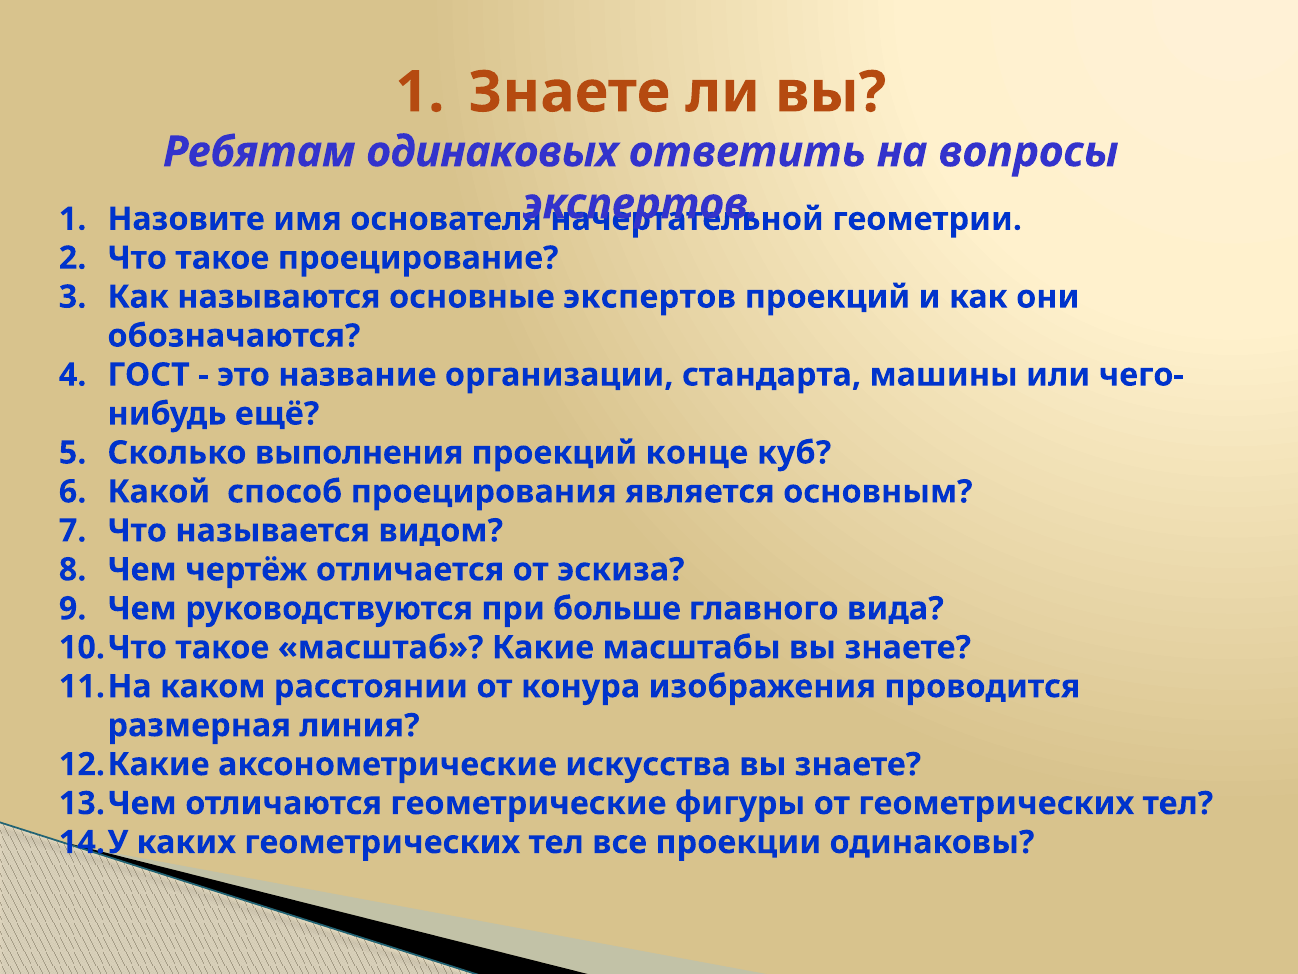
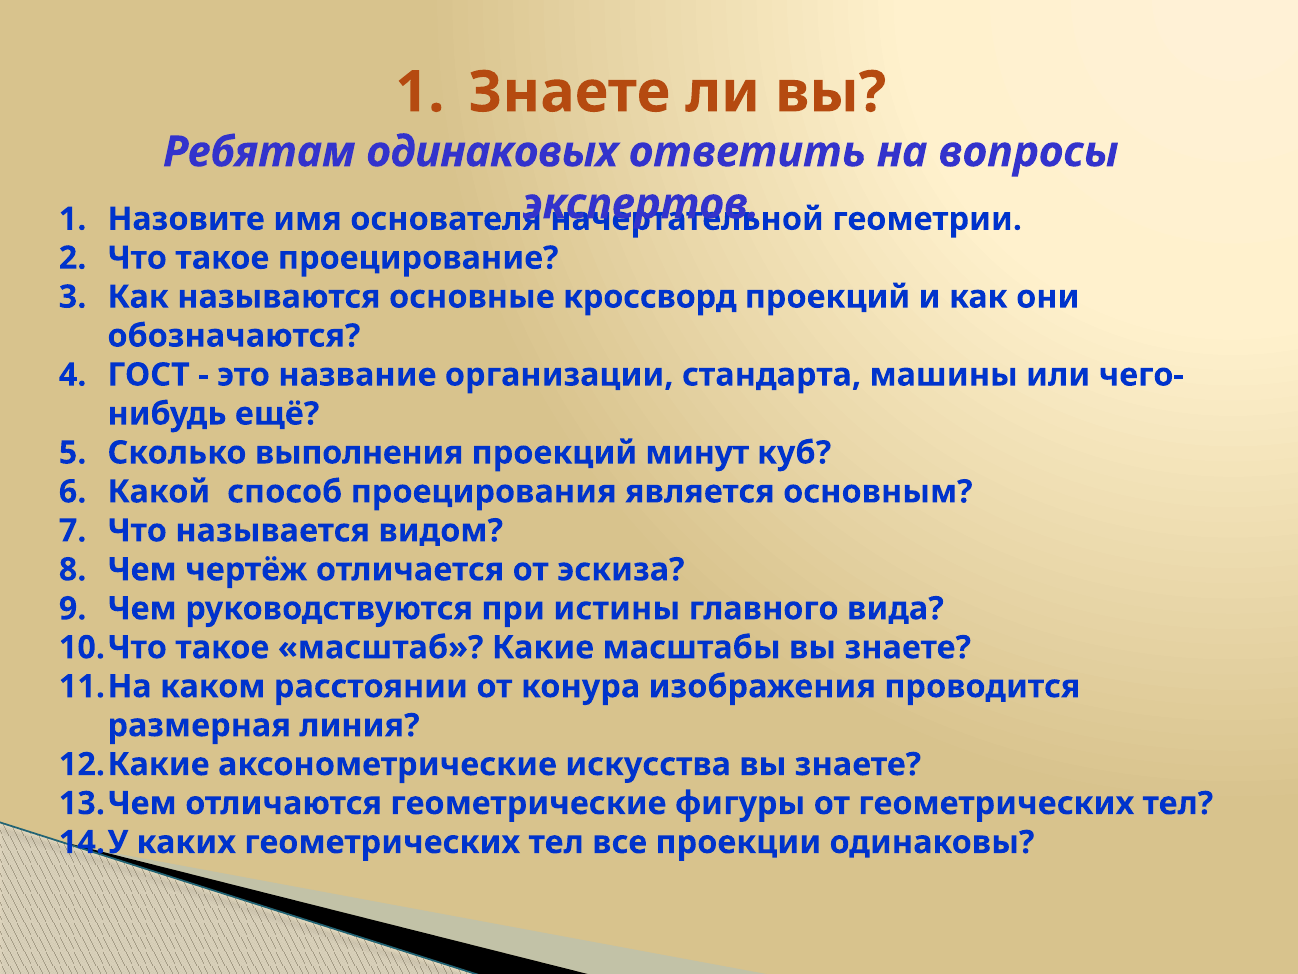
основные экспертов: экспертов -> кроссворд
конце: конце -> минут
больше: больше -> истины
